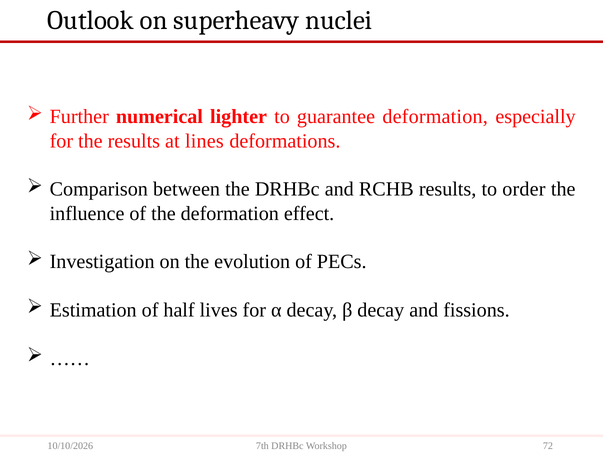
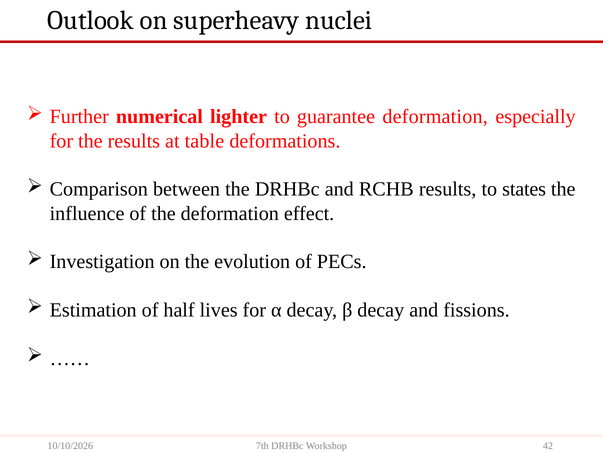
lines: lines -> table
order: order -> states
72: 72 -> 42
